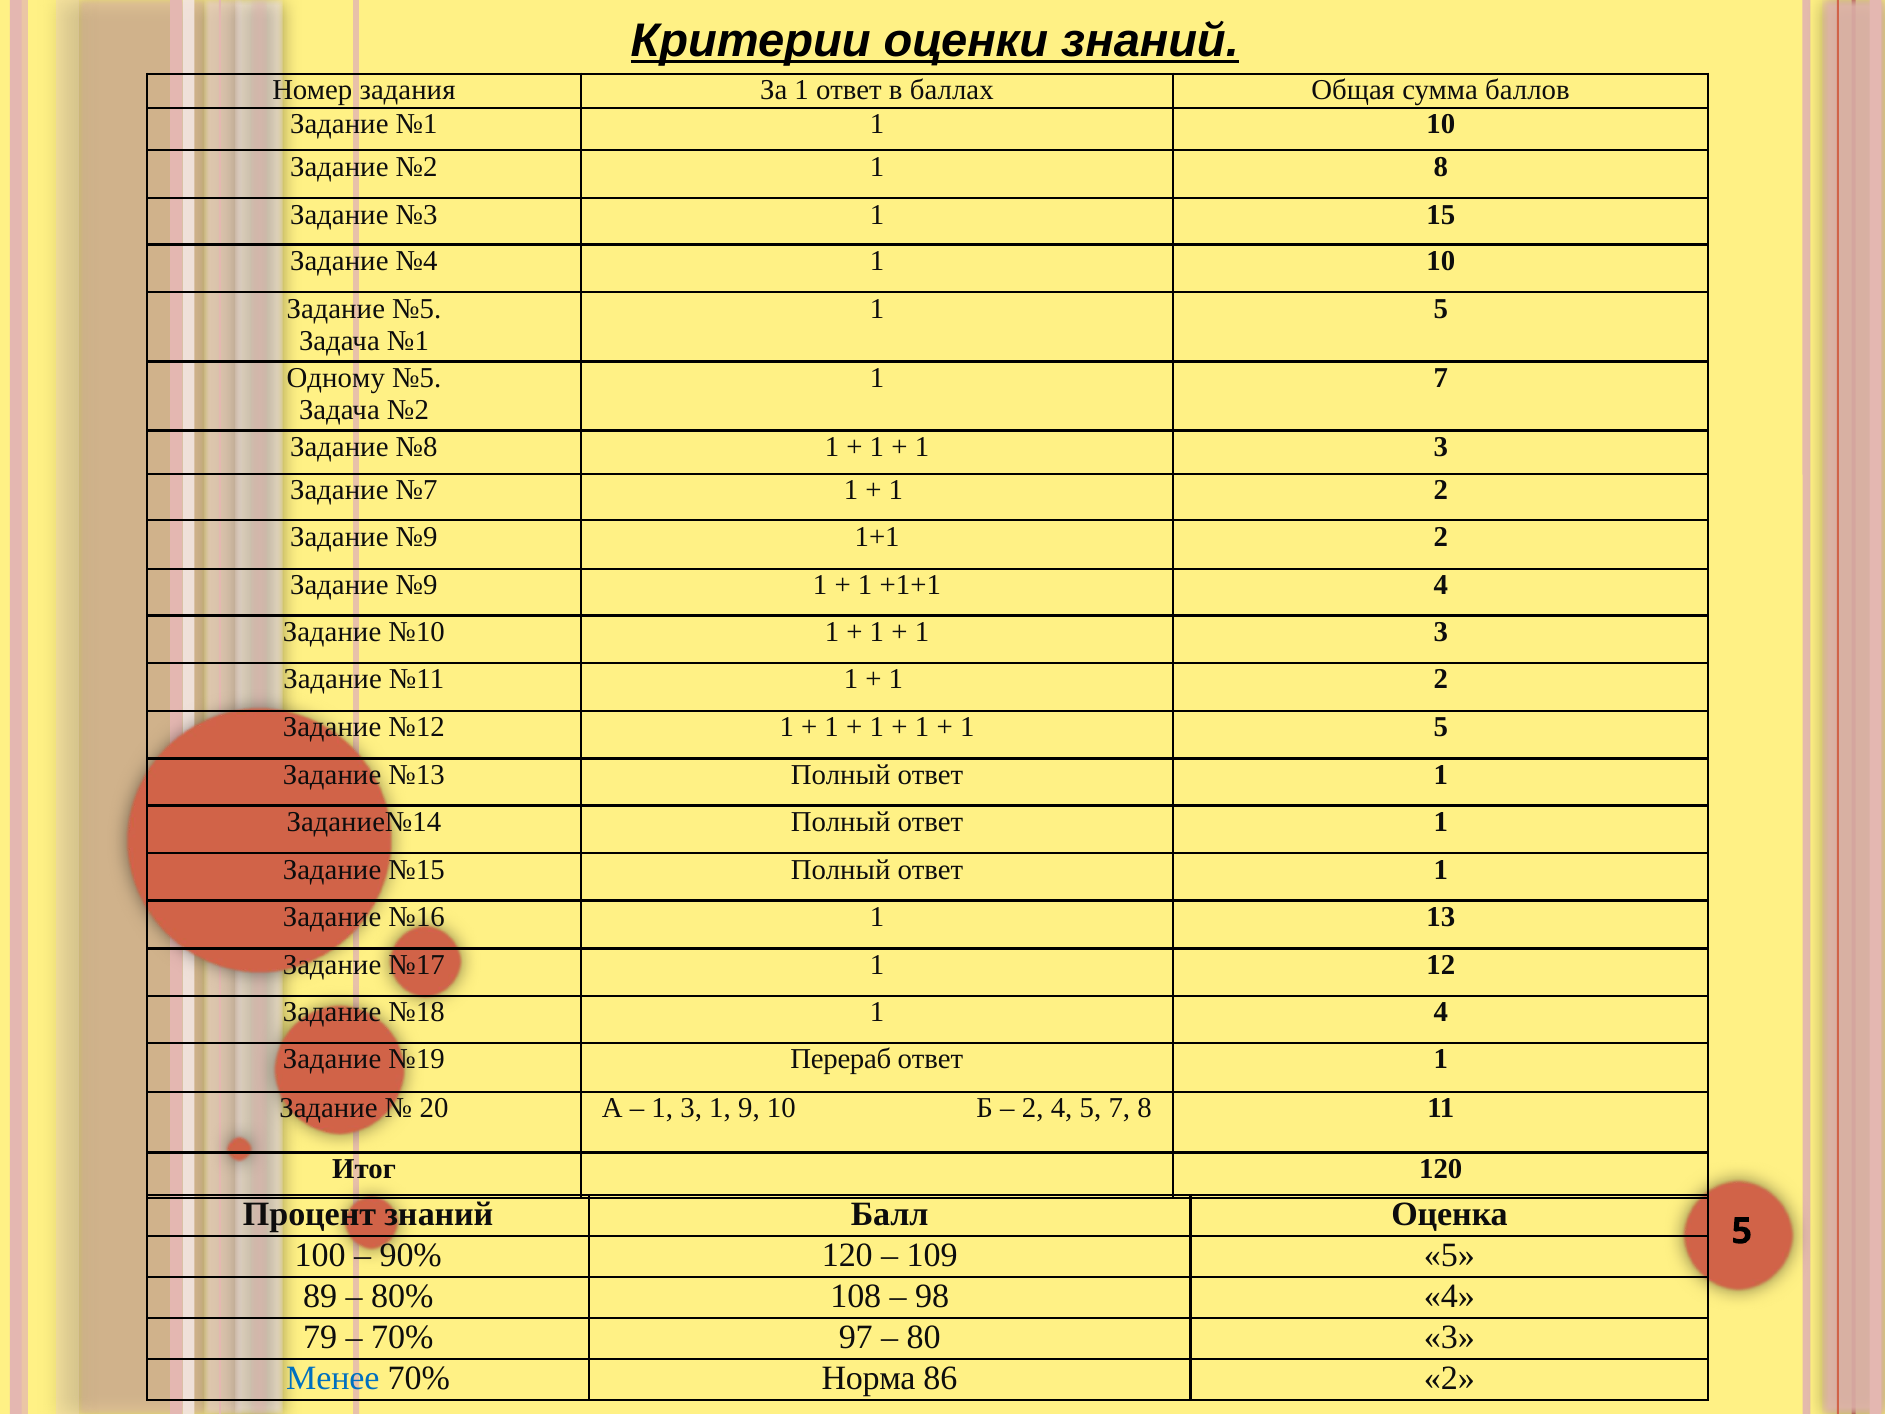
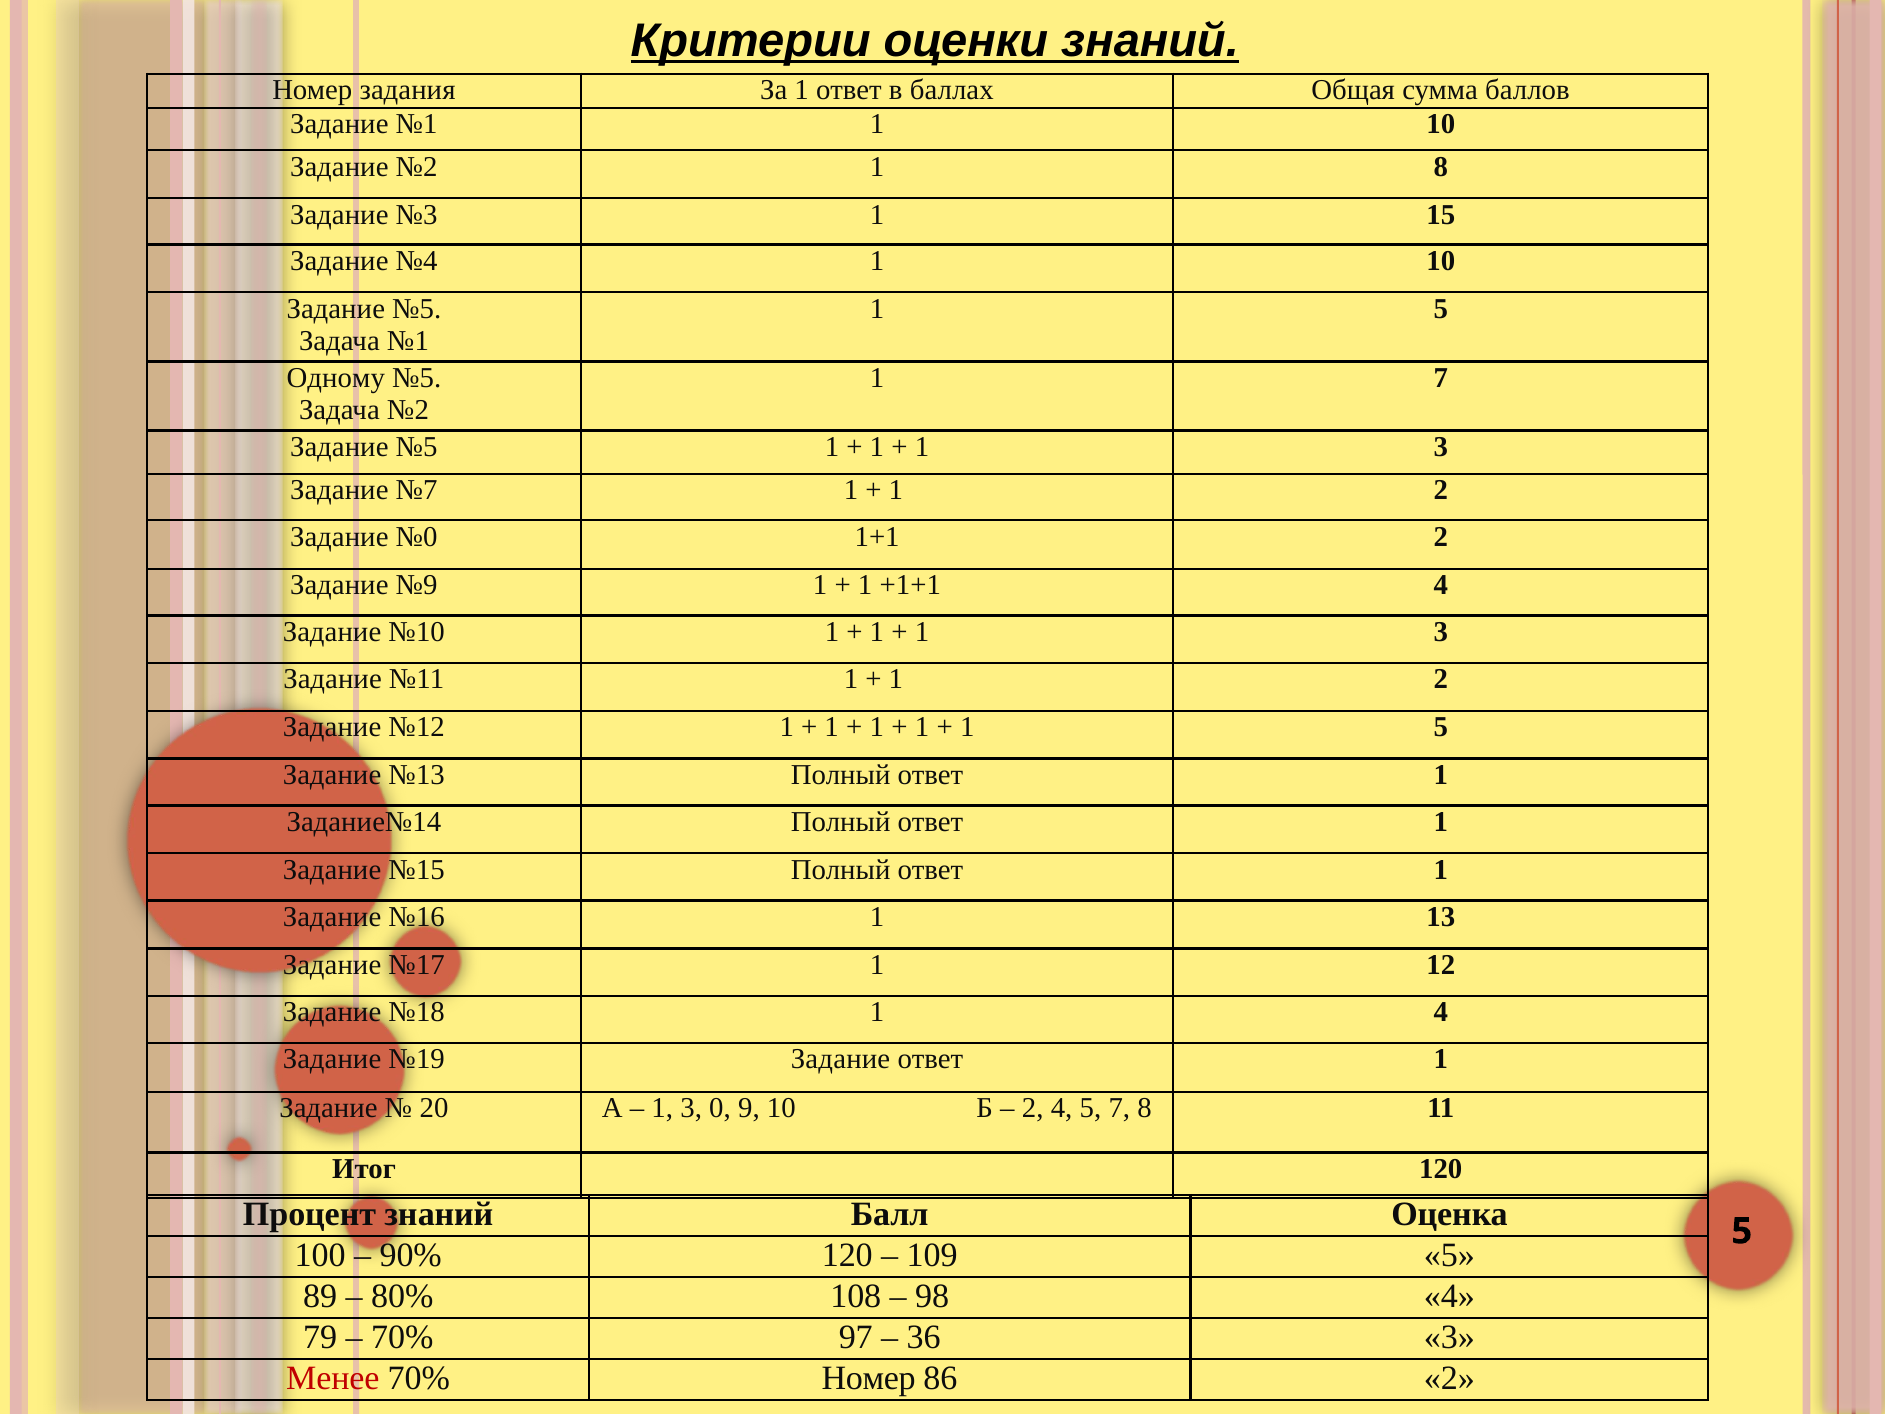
№8 at (417, 447): №8 -> №5
№9 at (417, 536): №9 -> №0
№19 Перераб: Перераб -> Задание
3 1: 1 -> 0
80: 80 -> 36
Менее colour: blue -> red
70% Норма: Норма -> Номер
